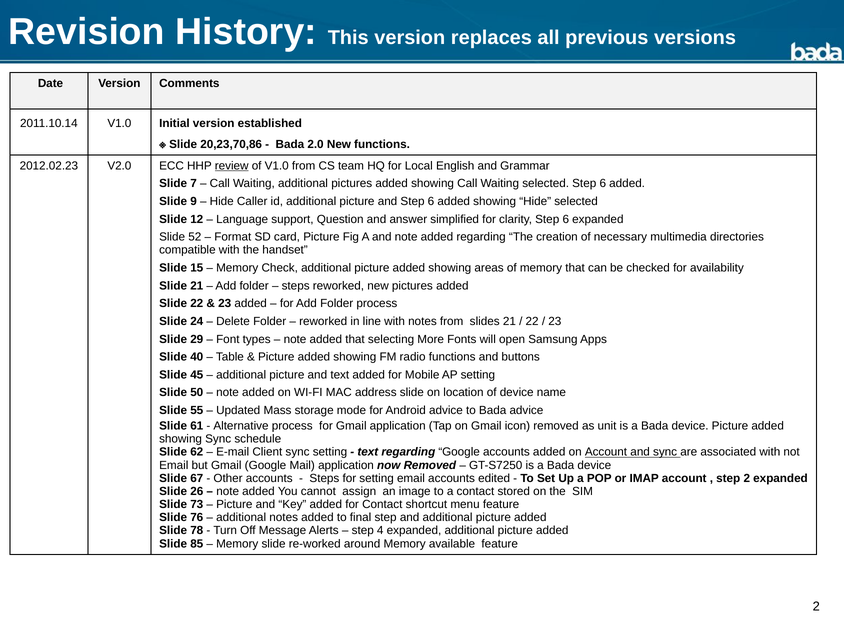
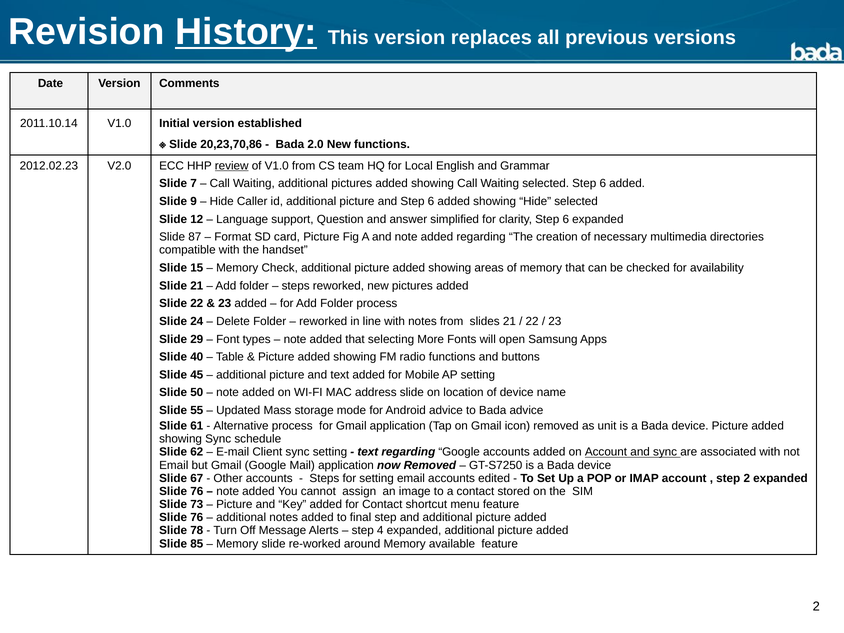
History underline: none -> present
52: 52 -> 87
26 at (197, 491): 26 -> 76
